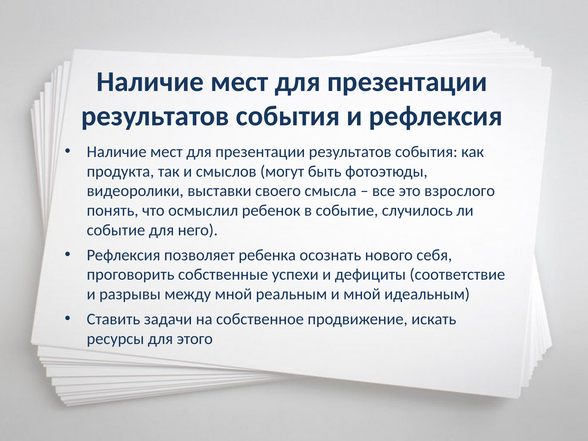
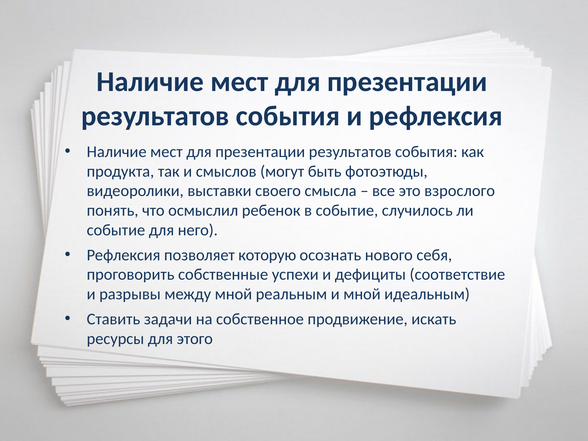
ребенка: ребенка -> которую
